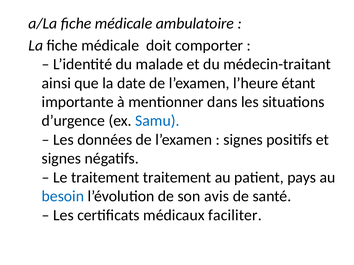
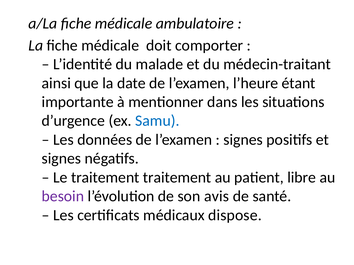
pays: pays -> libre
besoin colour: blue -> purple
faciliter: faciliter -> dispose
